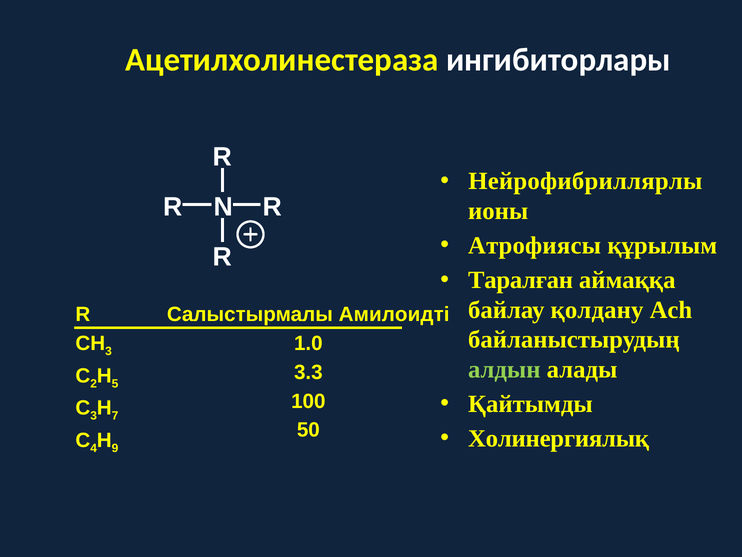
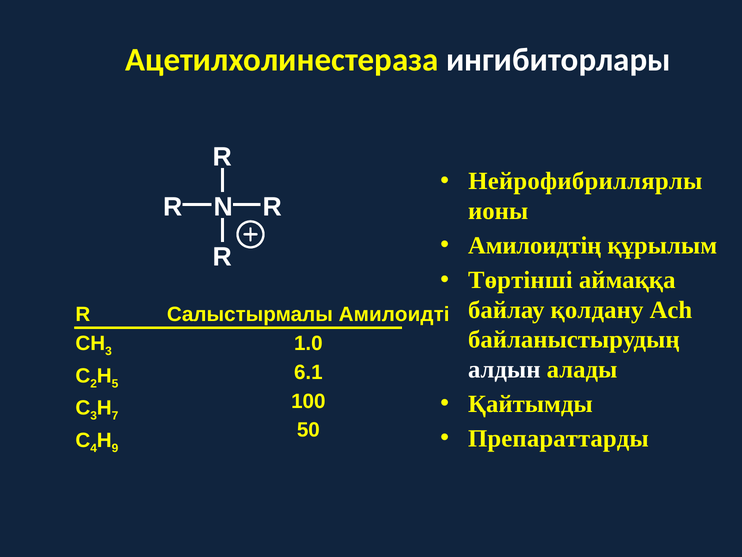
Атрофиясы: Атрофиясы -> Амилоидтің
Таралған: Таралған -> Төртінші
алдын colour: light green -> white
3.3: 3.3 -> 6.1
Холинергиялық: Холинергиялық -> Препараттарды
